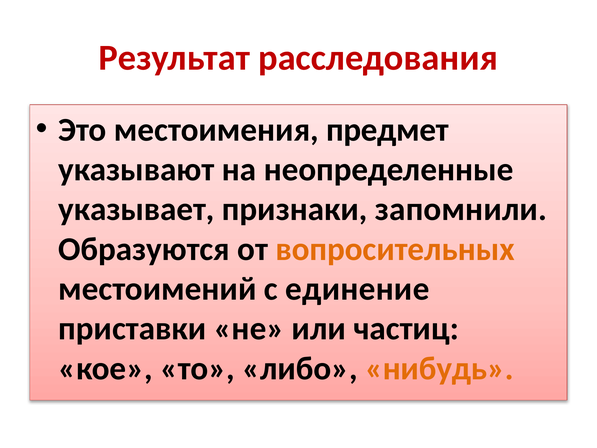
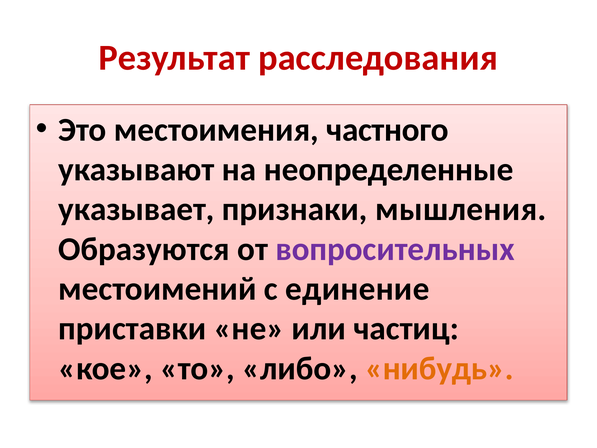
предмет: предмет -> частного
запомнили: запомнили -> мышления
вопросительных colour: orange -> purple
